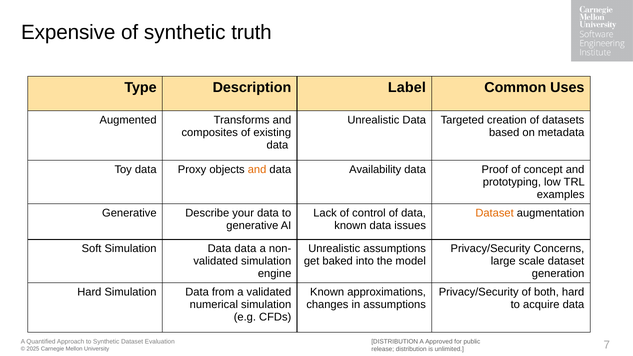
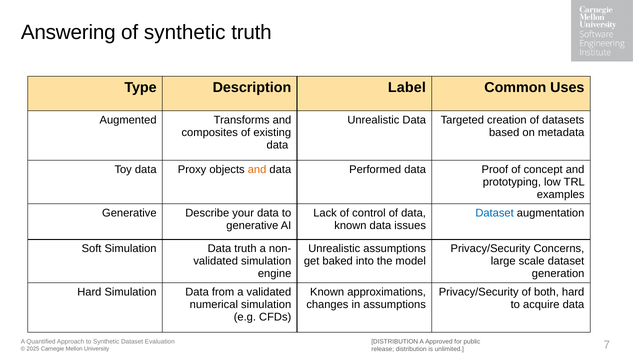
Expensive: Expensive -> Answering
Availability: Availability -> Performed
Dataset at (495, 213) colour: orange -> blue
Data data: data -> truth
